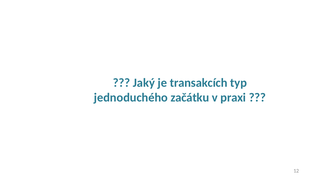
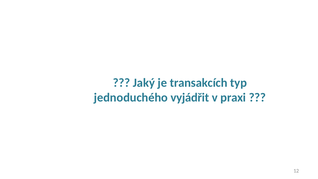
začátku: začátku -> vyjádřit
